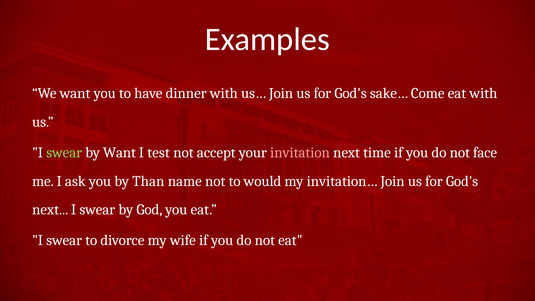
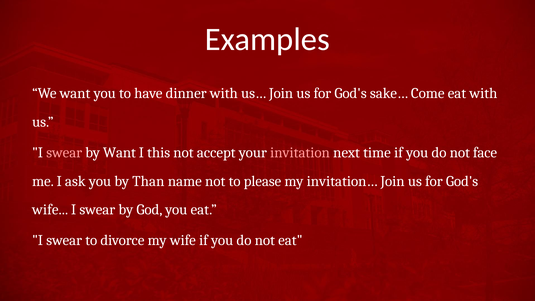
swear at (64, 153) colour: light green -> pink
test: test -> this
would: would -> please
next at (50, 210): next -> wife
